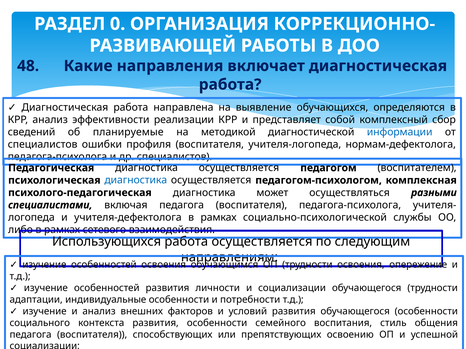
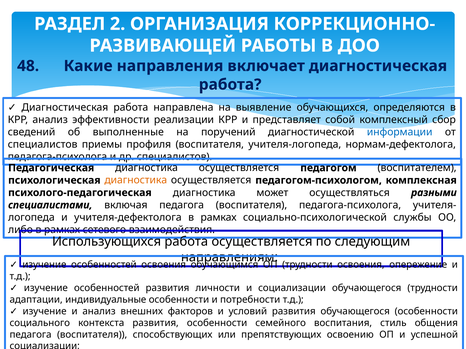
0: 0 -> 2
планируемые: планируемые -> выполненные
методикой: методикой -> поручений
ошибки: ошибки -> приемы
диагностика at (136, 181) colour: blue -> orange
